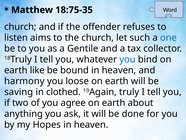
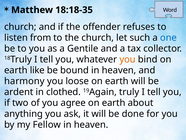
18:75-35: 18:75-35 -> 18:18-35
aims: aims -> from
you at (128, 59) colour: blue -> orange
saving: saving -> ardent
Hopes: Hopes -> Fellow
